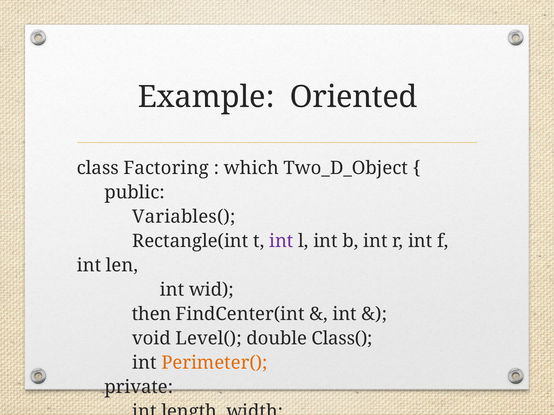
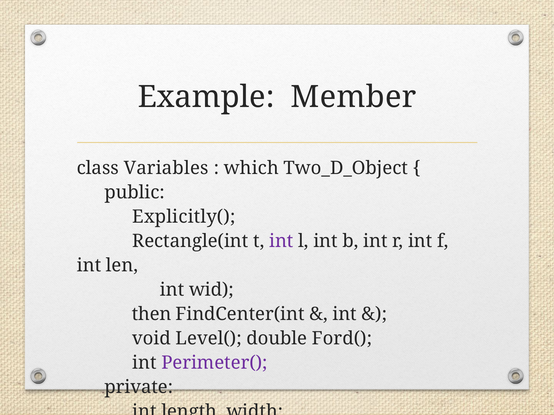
Oriented: Oriented -> Member
Factoring: Factoring -> Variables
Variables(: Variables( -> Explicitly(
Class(: Class( -> Ford(
Perimeter( colour: orange -> purple
